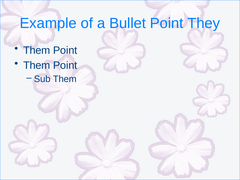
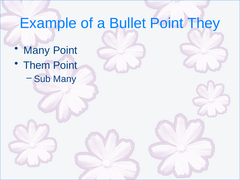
Them at (37, 50): Them -> Many
Sub Them: Them -> Many
